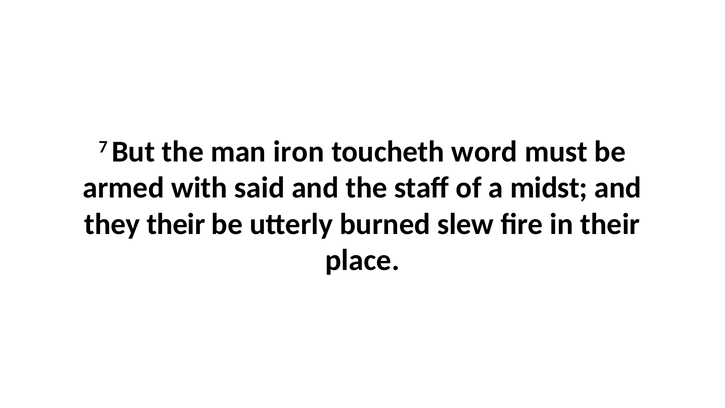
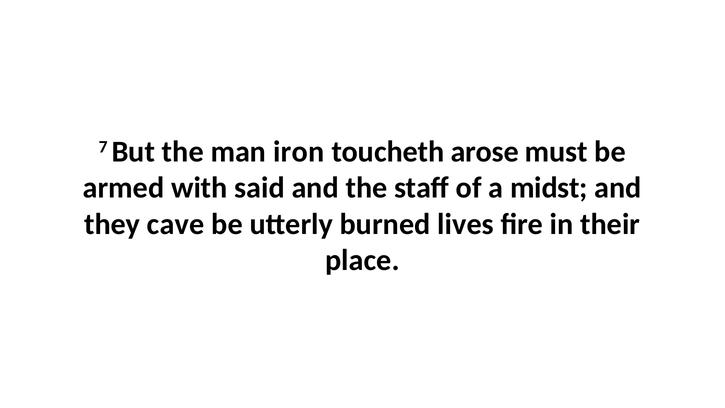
word: word -> arose
they their: their -> cave
slew: slew -> lives
